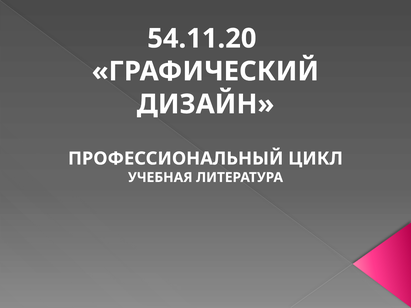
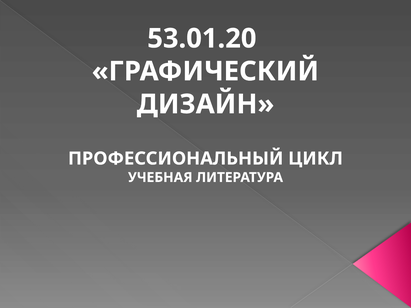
54.11.20: 54.11.20 -> 53.01.20
